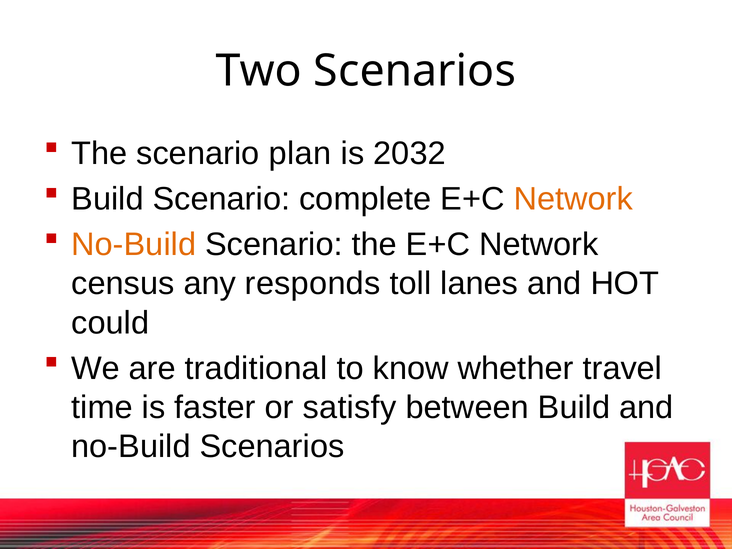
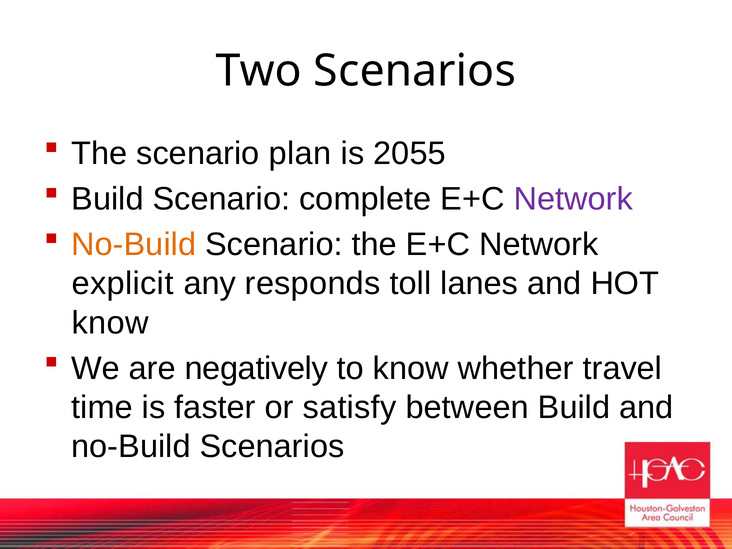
2032: 2032 -> 2055
Network at (573, 199) colour: orange -> purple
census: census -> explicit
could at (110, 323): could -> know
traditional: traditional -> negatively
